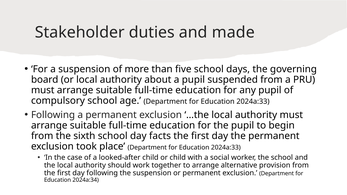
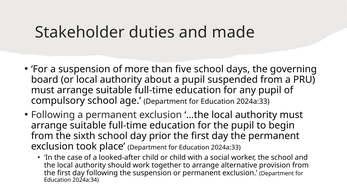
facts: facts -> prior
